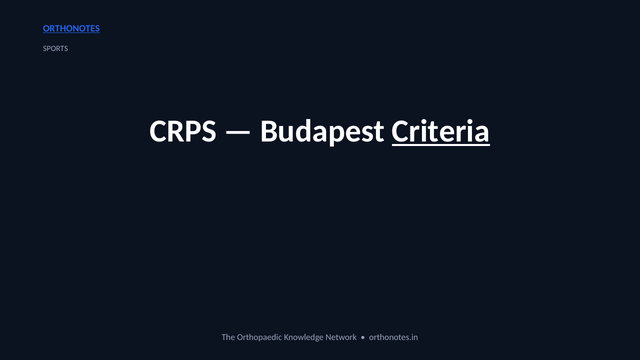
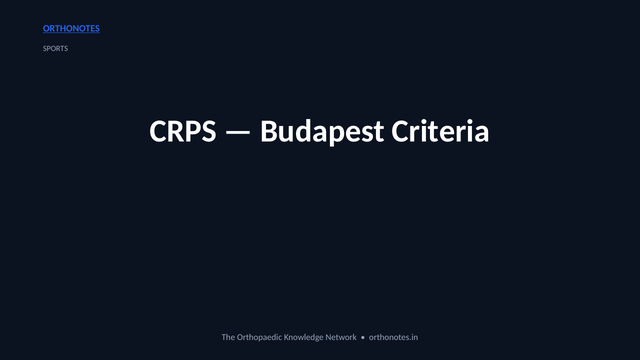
Criteria underline: present -> none
